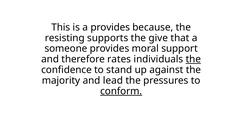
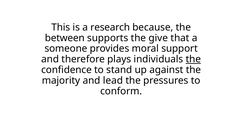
a provides: provides -> research
resisting: resisting -> between
rates: rates -> plays
conform underline: present -> none
